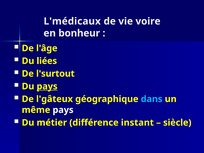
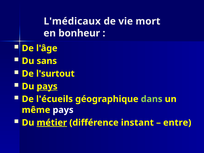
voire: voire -> mort
liées: liées -> sans
l'gâteux: l'gâteux -> l'écueils
dans colour: light blue -> light green
métier underline: none -> present
siècle: siècle -> entre
